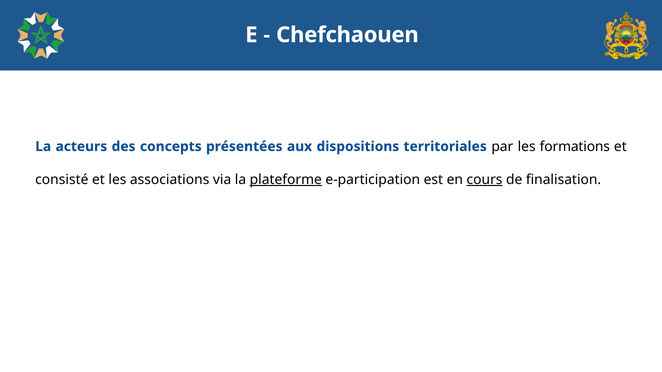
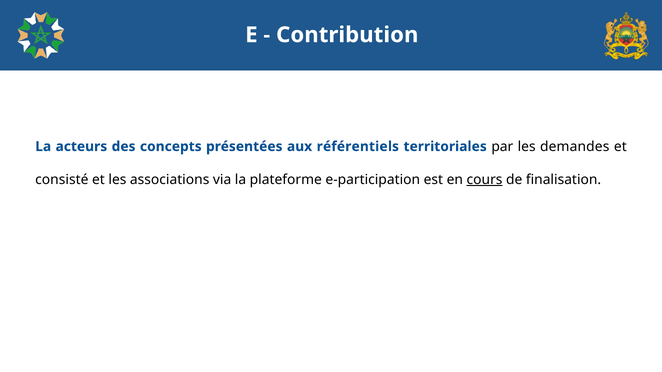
Chefchaouen: Chefchaouen -> Contribution
dispositions: dispositions -> référentiels
formations: formations -> demandes
plateforme underline: present -> none
